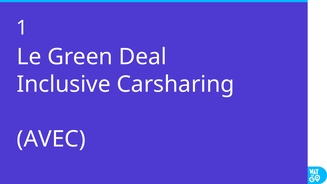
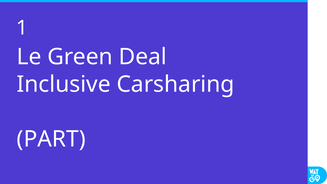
AVEC: AVEC -> PART
